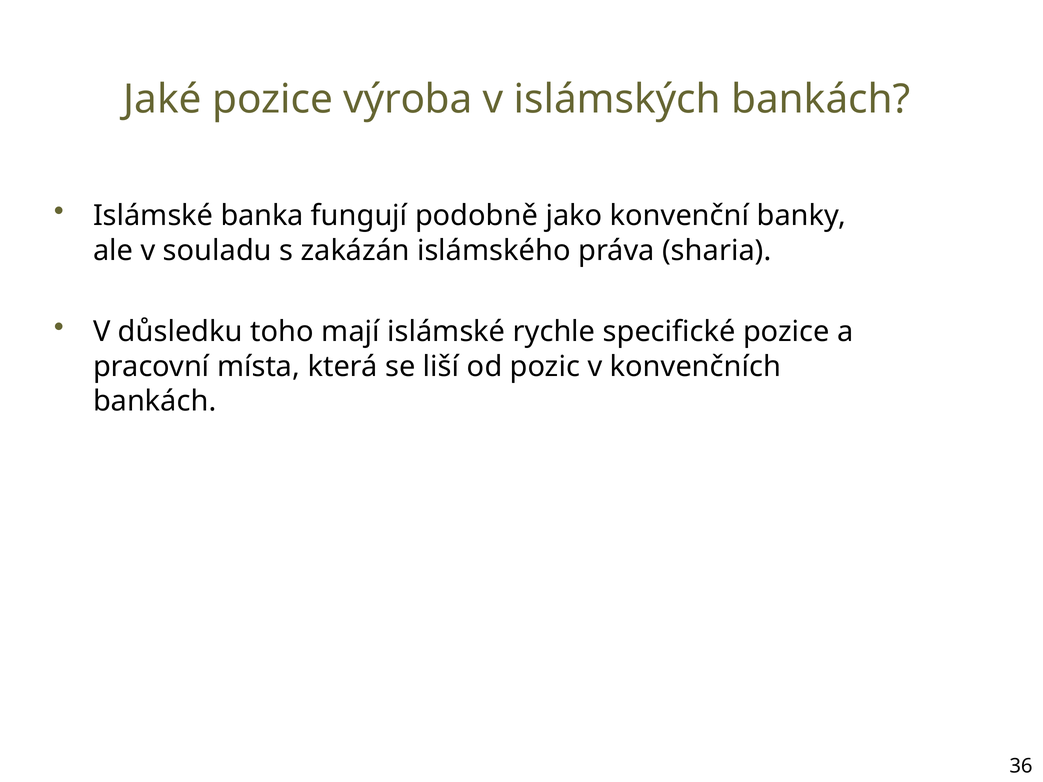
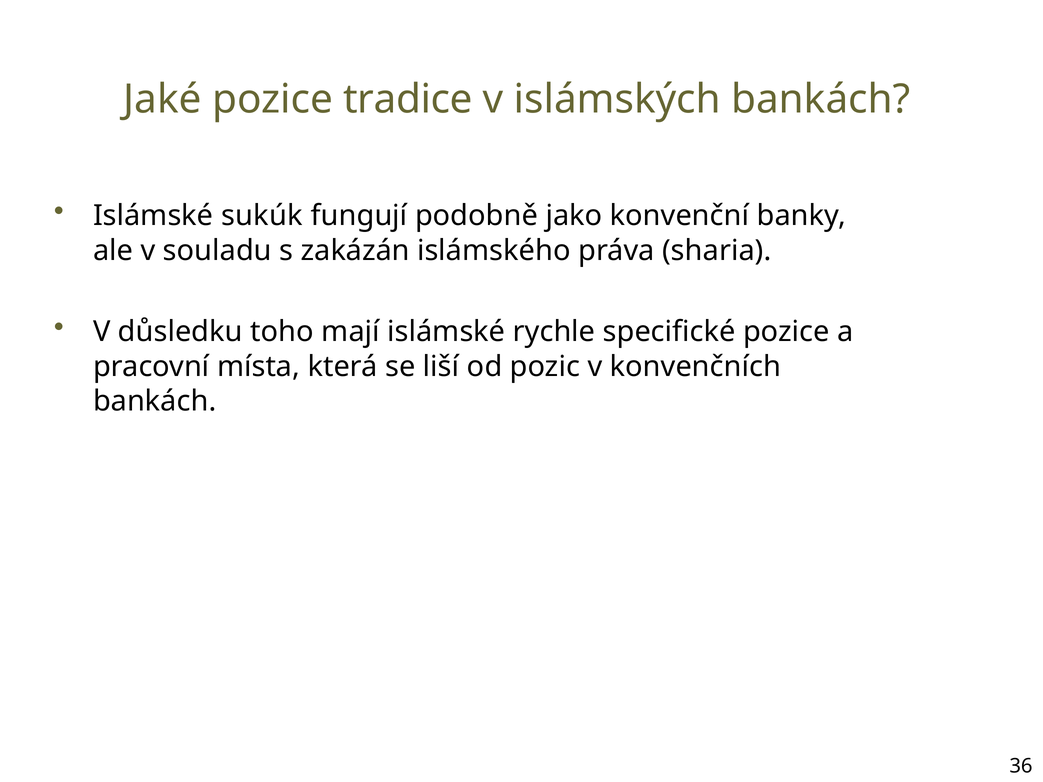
výroba: výroba -> tradice
banka: banka -> sukúk
